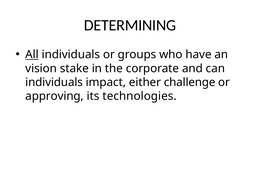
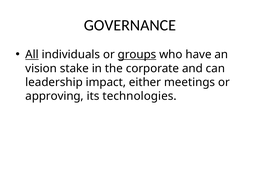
DETERMINING: DETERMINING -> GOVERNANCE
groups underline: none -> present
individuals at (54, 82): individuals -> leadership
challenge: challenge -> meetings
